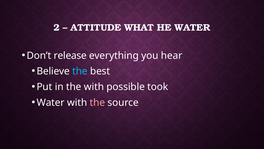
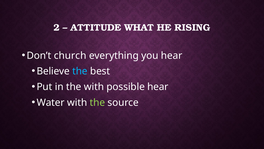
HE WATER: WATER -> RISING
release: release -> church
possible took: took -> hear
the at (97, 102) colour: pink -> light green
